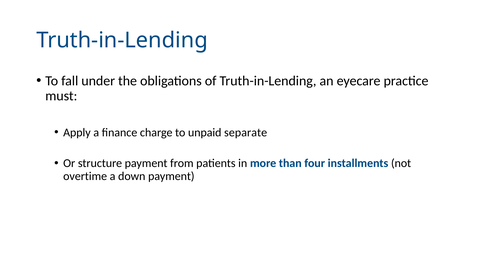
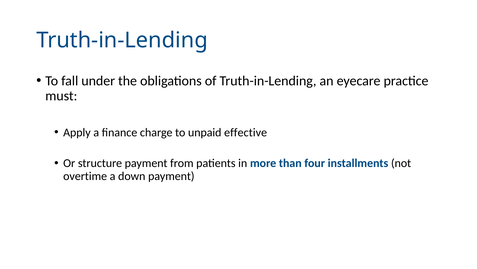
separate: separate -> effective
